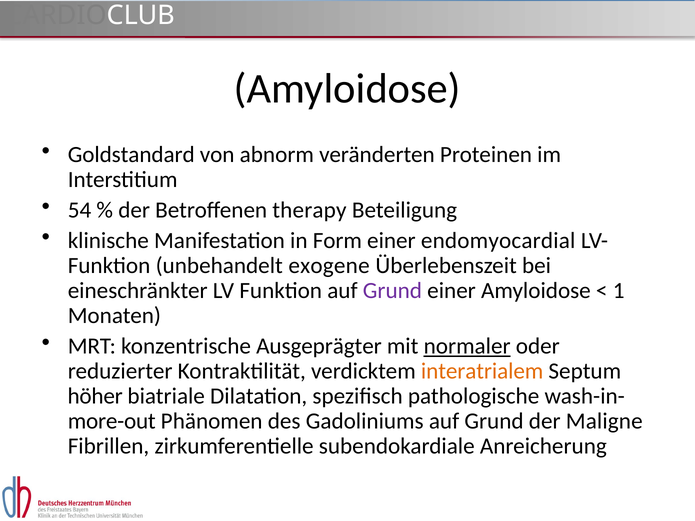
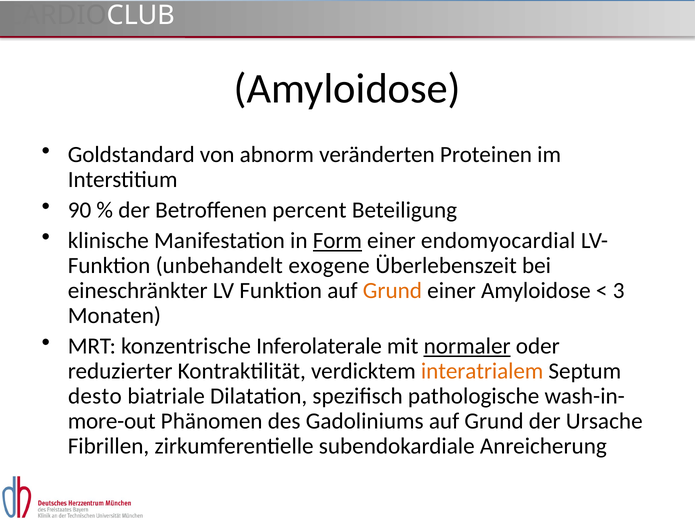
54: 54 -> 90
therapy: therapy -> percent
Form underline: none -> present
Grund at (392, 291) colour: purple -> orange
1: 1 -> 3
Ausgeprägter: Ausgeprägter -> Inferolaterale
höher: höher -> desto
Maligne: Maligne -> Ursache
